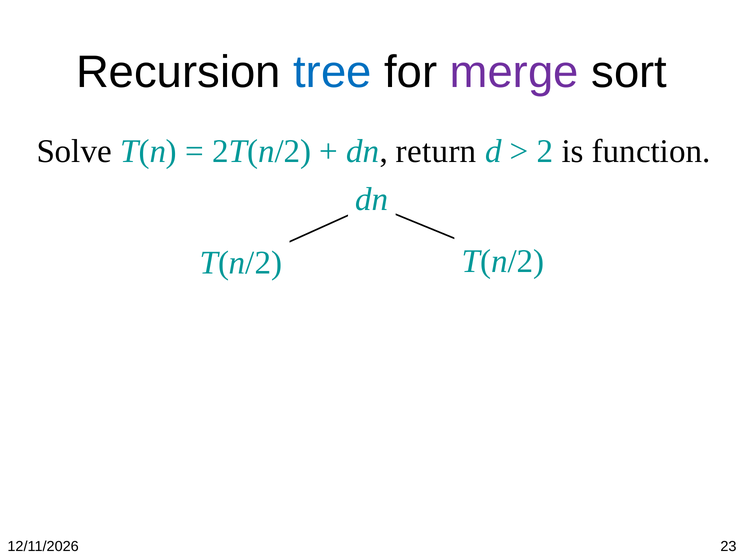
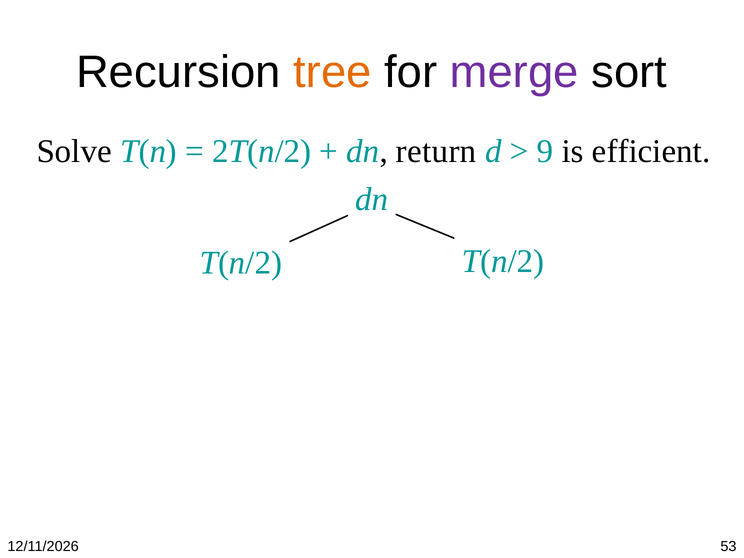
tree colour: blue -> orange
2: 2 -> 9
function: function -> efficient
23: 23 -> 53
